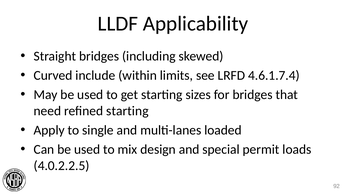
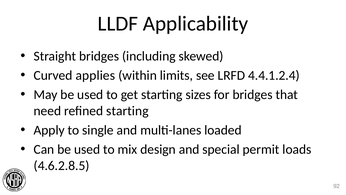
include: include -> applies
4.6.1.7.4: 4.6.1.7.4 -> 4.4.1.2.4
4.0.2.2.5: 4.0.2.2.5 -> 4.6.2.8.5
